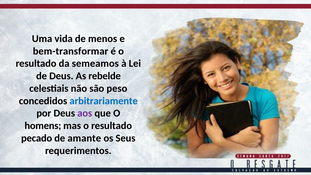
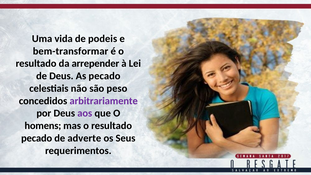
menos: menos -> podeis
semeamos: semeamos -> arrepender
As rebelde: rebelde -> pecado
arbitrariamente colour: blue -> purple
amante: amante -> adverte
